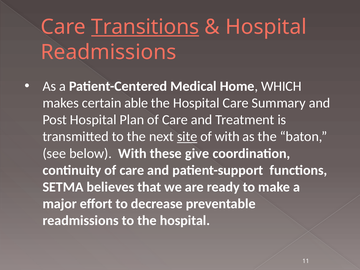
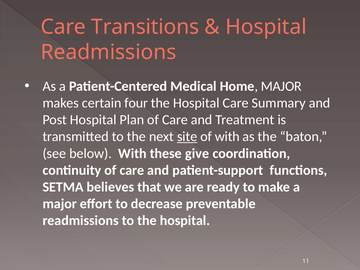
Transitions underline: present -> none
Home WHICH: WHICH -> MAJOR
able: able -> four
